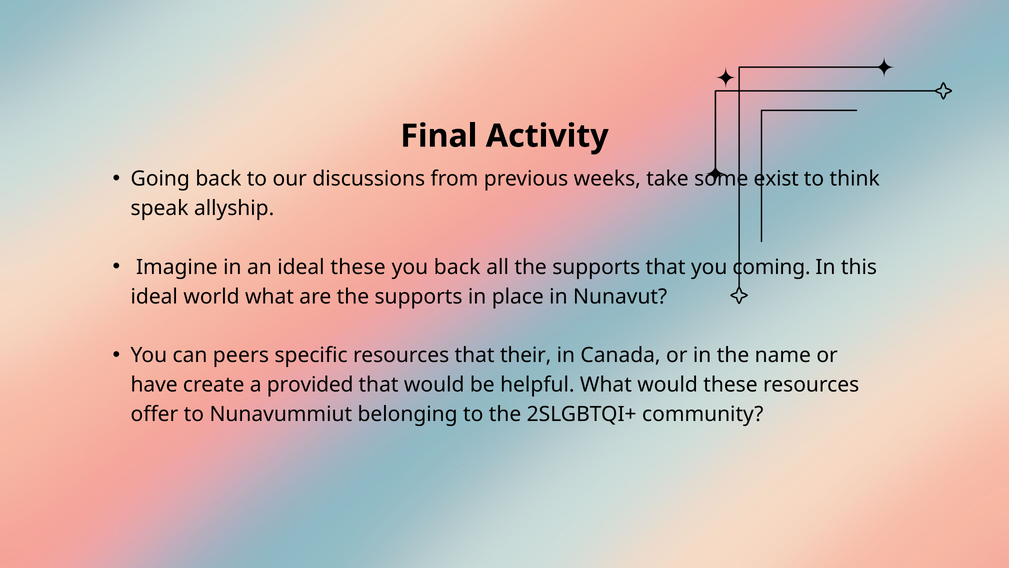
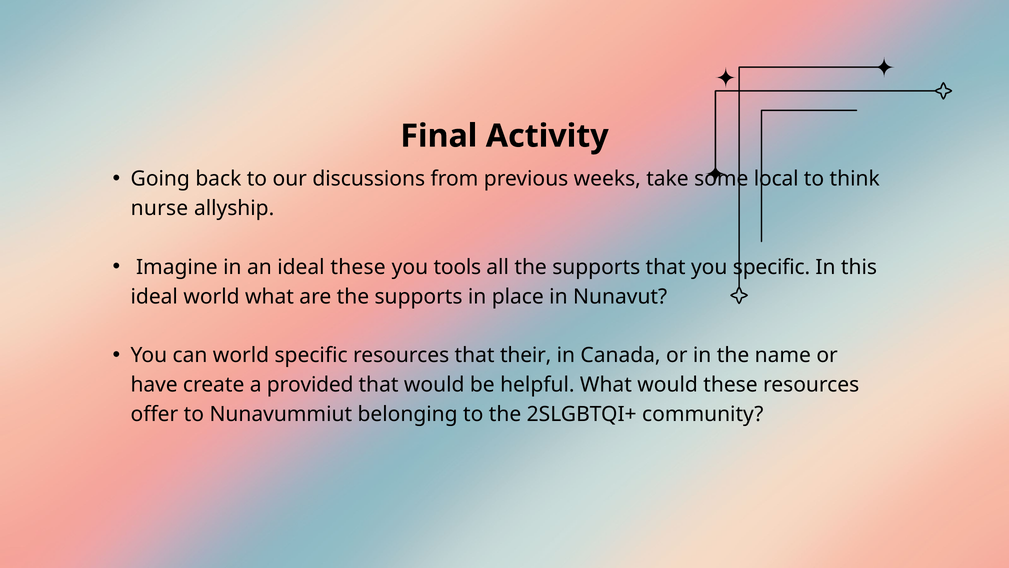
exist: exist -> local
speak: speak -> nurse
you back: back -> tools
you coming: coming -> specific
can peers: peers -> world
